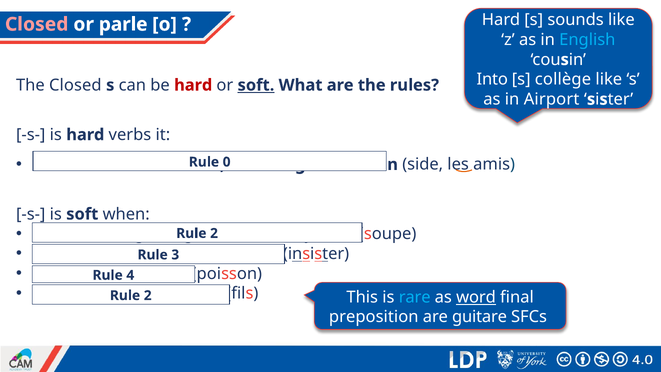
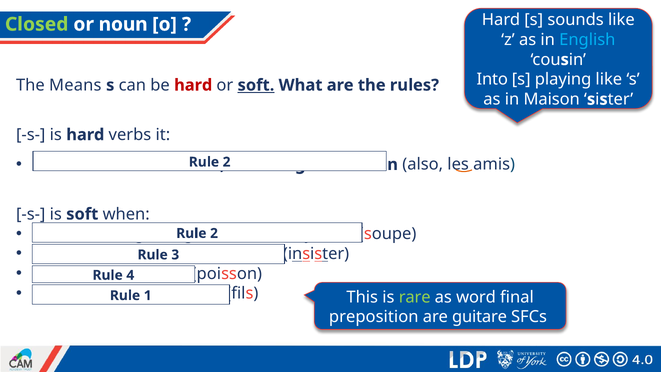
Closed at (37, 24) colour: pink -> light green
parle: parle -> noun
collège: collège -> playing
The Closed: Closed -> Means
Airport: Airport -> Maison
side: side -> also
0 at (227, 162): 0 -> 2
rare colour: light blue -> light green
word at (476, 297) underline: present -> none
2 at (148, 295): 2 -> 1
